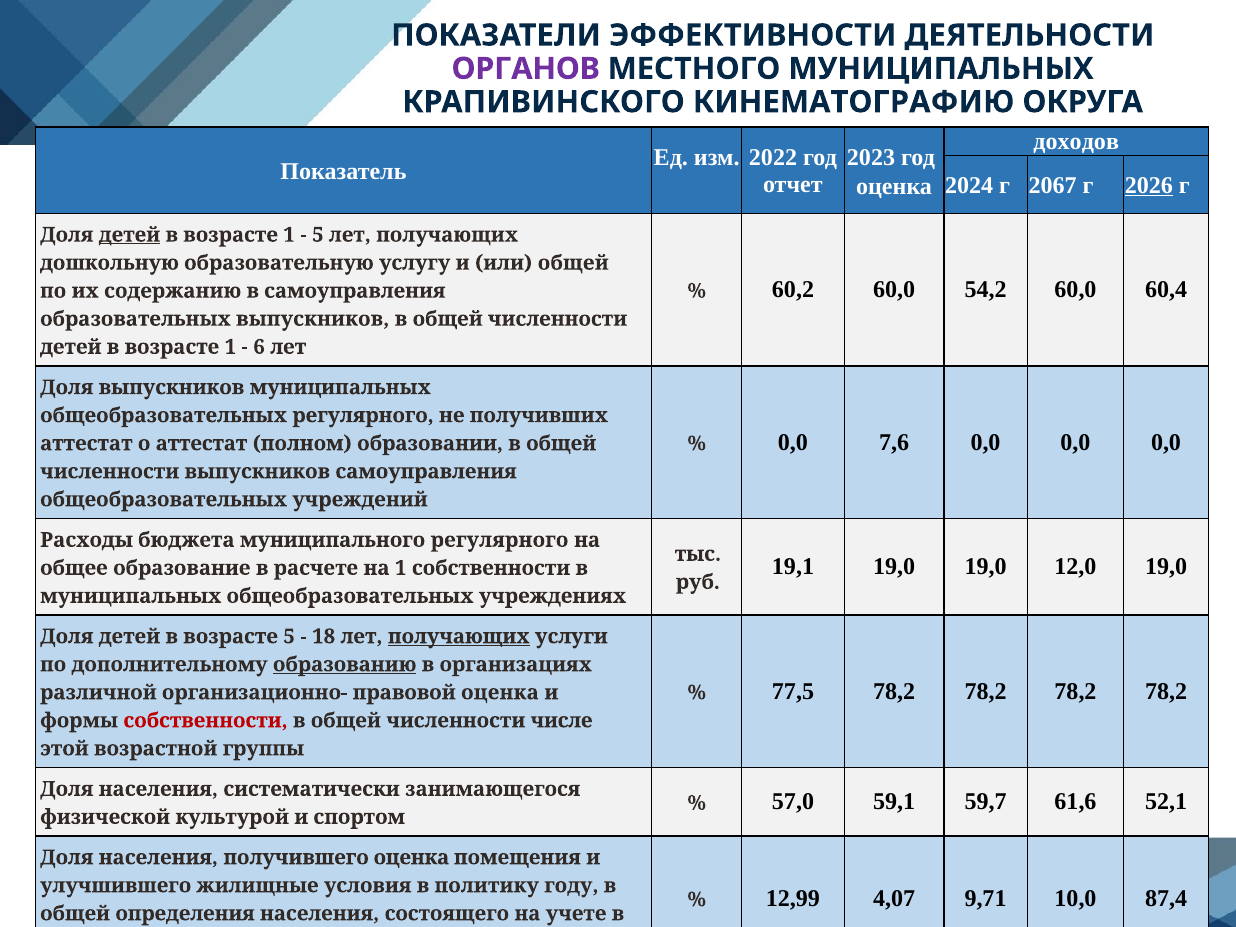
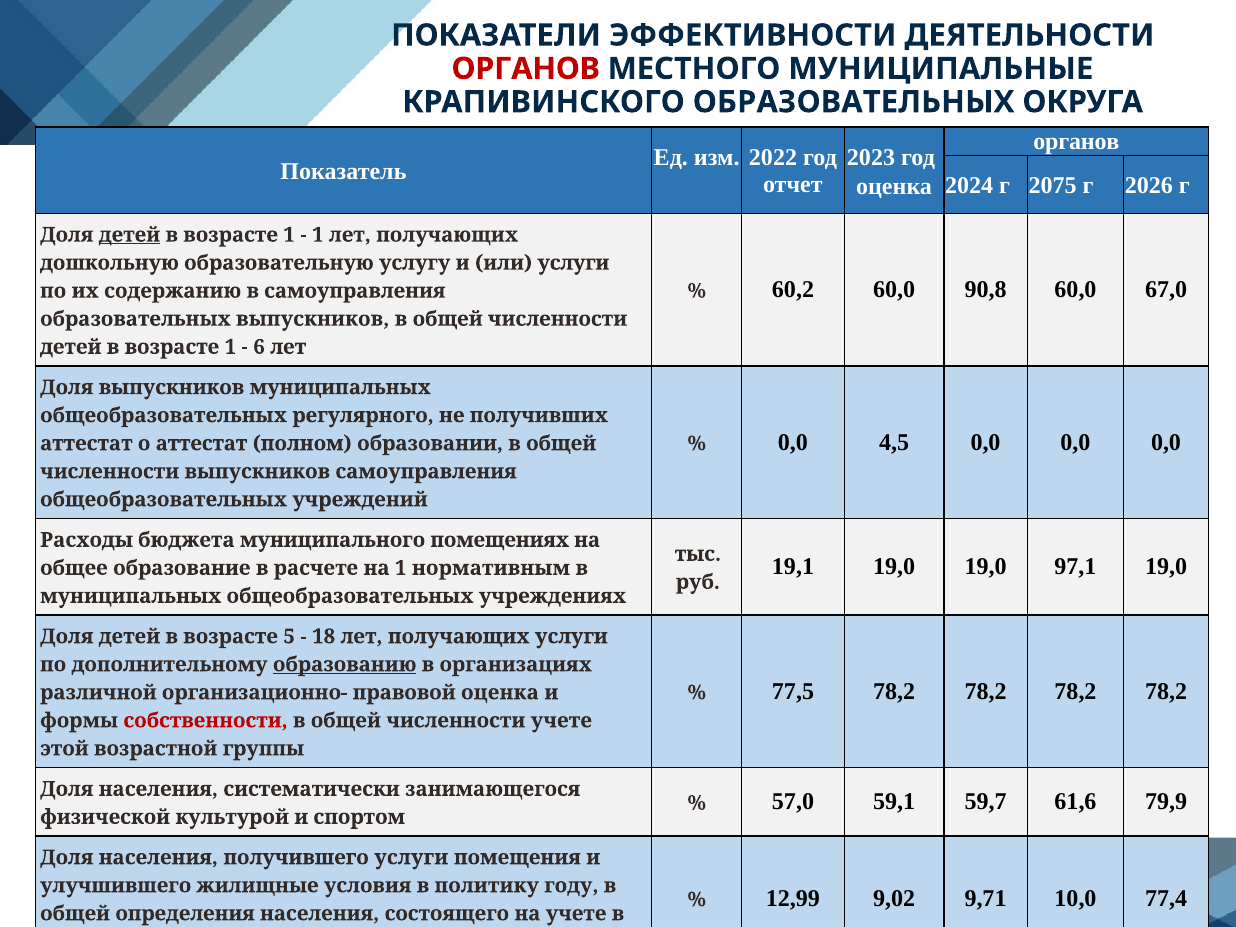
ОРГАНОВ at (526, 69) colour: purple -> red
МЕСТНОГО МУНИЦИПАЛЬНЫХ: МУНИЦИПАЛЬНЫХ -> МУНИЦИПАЛЬНЫЕ
КРАПИВИНСКОГО КИНЕМАТОГРАФИЮ: КИНЕМАТОГРАФИЮ -> ОБРАЗОВАТЕЛЬНЫХ
доходов at (1076, 142): доходов -> органов
2067: 2067 -> 2075
2026 underline: present -> none
5 at (318, 235): 5 -> 1
или общей: общей -> услуги
54,2: 54,2 -> 90,8
60,4: 60,4 -> 67,0
7,6: 7,6 -> 4,5
муниципального регулярного: регулярного -> помещениях
12,0: 12,0 -> 97,1
1 собственности: собственности -> нормативным
получающих at (459, 636) underline: present -> none
численности числе: числе -> учете
52,1: 52,1 -> 79,9
получившего оценка: оценка -> услуги
4,07: 4,07 -> 9,02
87,4: 87,4 -> 77,4
